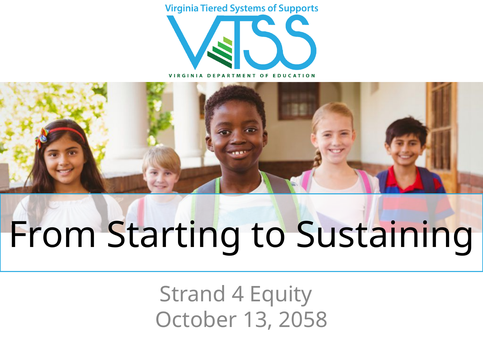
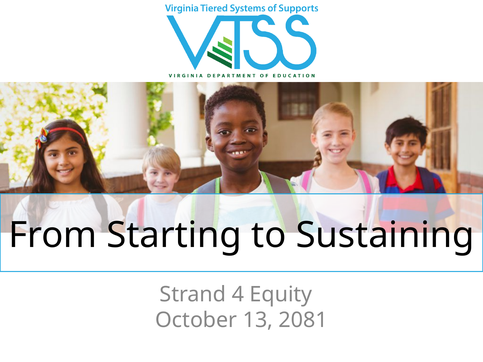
2058: 2058 -> 2081
